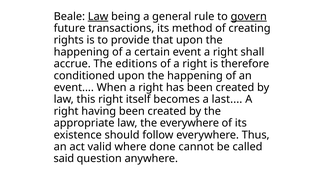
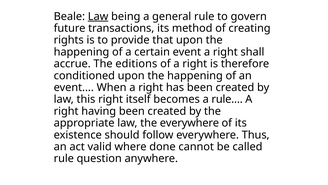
govern underline: present -> none
a last: last -> rule
said at (64, 158): said -> rule
